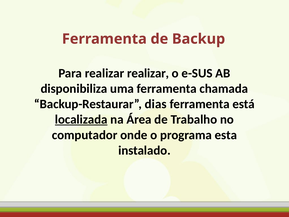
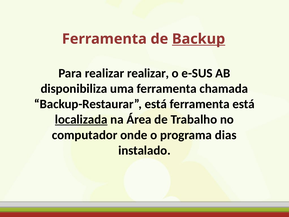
Backup underline: none -> present
Backup-Restaurar dias: dias -> está
esta: esta -> dias
